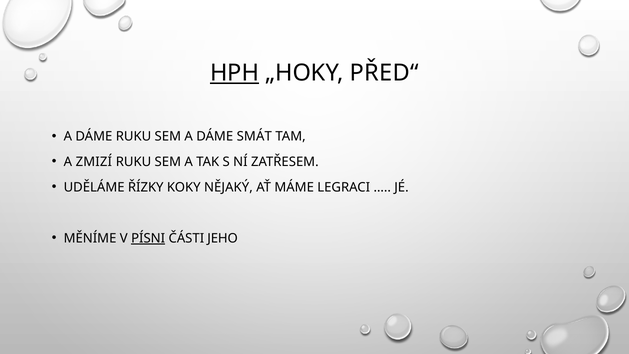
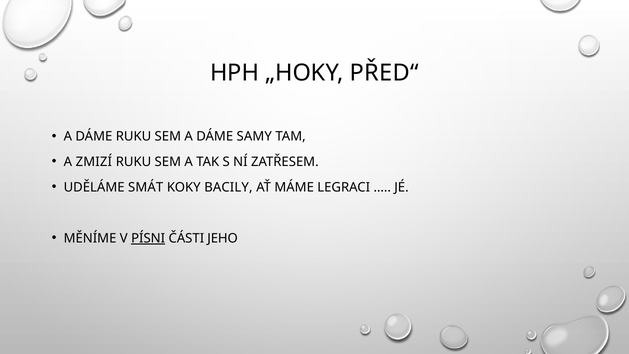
HPH underline: present -> none
SMÁT: SMÁT -> SAMY
ŘÍZKY: ŘÍZKY -> SMÁT
NĚJAKÝ: NĚJAKÝ -> BACILY
